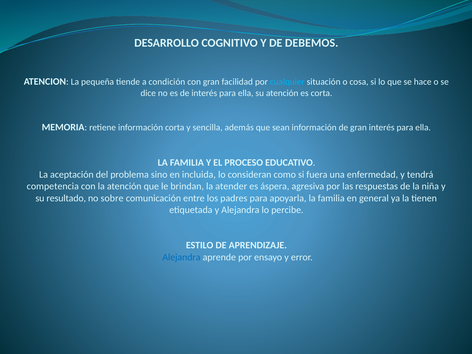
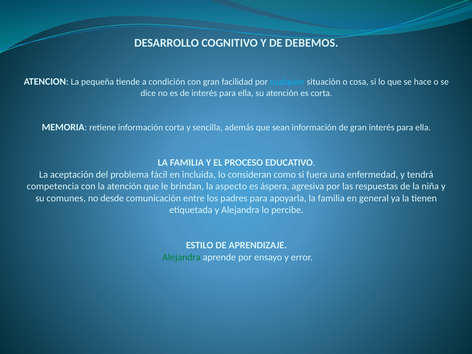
sino: sino -> fácil
atender: atender -> aspecto
resultado: resultado -> comunes
sobre: sobre -> desde
Alejandra at (181, 257) colour: blue -> green
